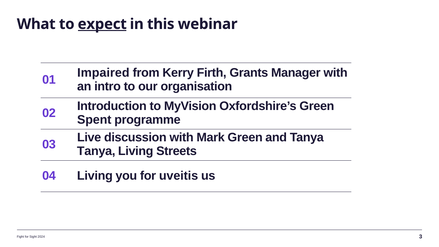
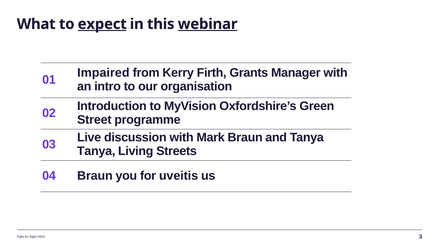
webinar underline: none -> present
Spent: Spent -> Street
Mark Green: Green -> Braun
04 Living: Living -> Braun
